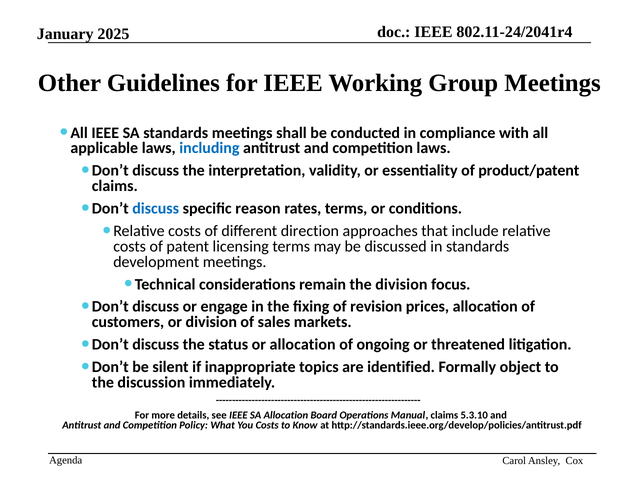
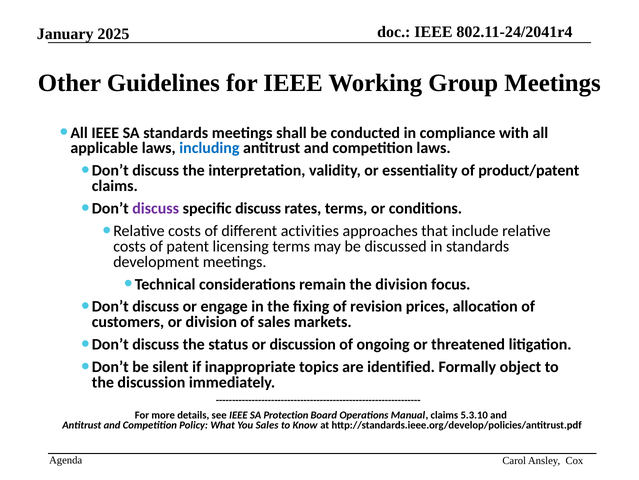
discuss at (156, 208) colour: blue -> purple
specific reason: reason -> discuss
direction: direction -> activities
or allocation: allocation -> discussion
SA Allocation: Allocation -> Protection
You Costs: Costs -> Sales
